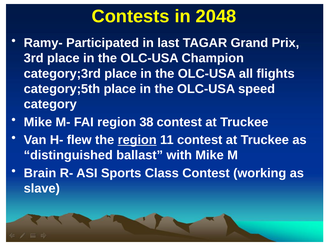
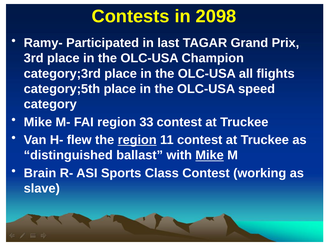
2048: 2048 -> 2098
38: 38 -> 33
Mike at (210, 155) underline: none -> present
